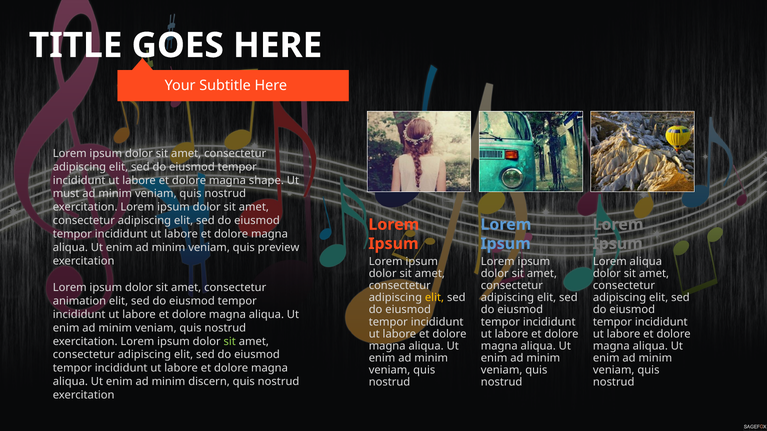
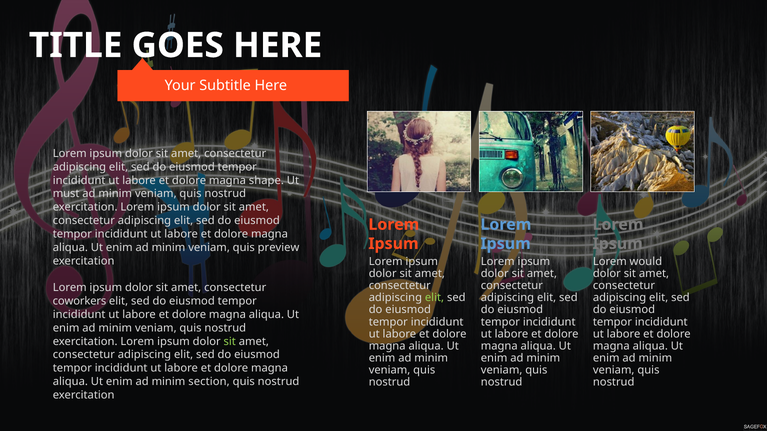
Lorem aliqua: aliqua -> would
elit at (435, 298) colour: yellow -> light green
animation: animation -> coworkers
discern: discern -> section
